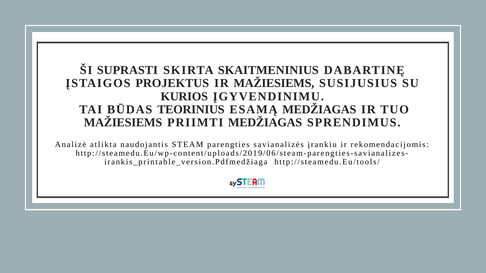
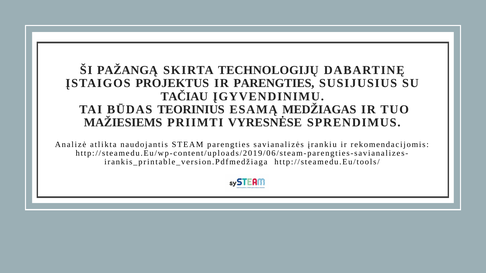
SUPRASTI: SUPRASTI -> PAŽANGĄ
SKAITMENINIUS: SKAITMENINIUS -> TECHNOLOGIJŲ
IR MAŽIESIEMS: MAŽIESIEMS -> PARENGTIES
KURIOS: KURIOS -> TAČIAU
PRIIMTI MEDŽIAGAS: MEDŽIAGAS -> VYRESNĖSE
